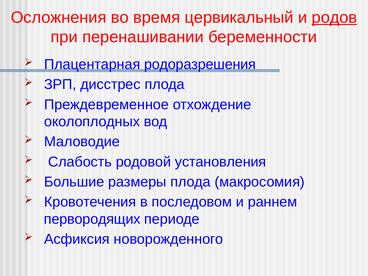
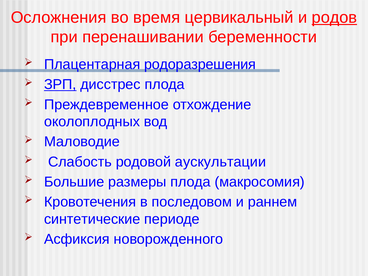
ЗРП underline: none -> present
установления: установления -> аускультации
первородящих: первородящих -> синтетические
